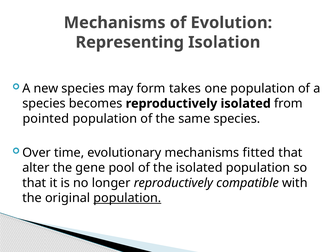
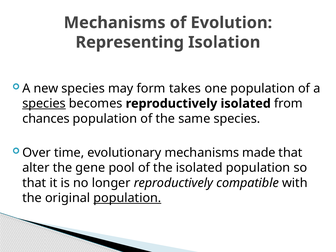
species at (44, 104) underline: none -> present
pointed: pointed -> chances
fitted: fitted -> made
